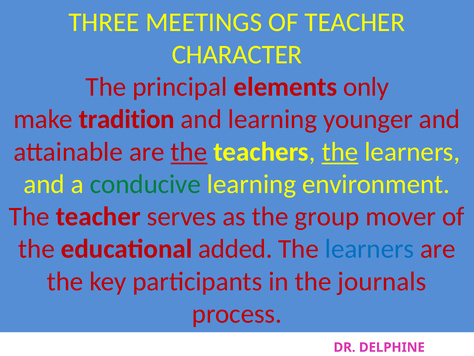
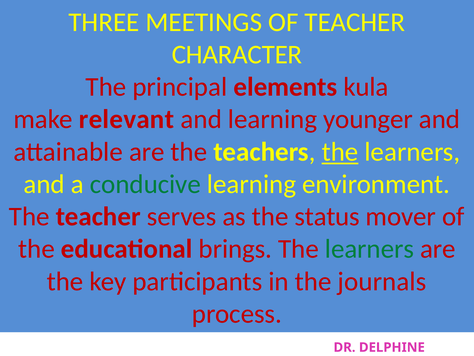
only: only -> kula
tradition: tradition -> relevant
the at (189, 152) underline: present -> none
group: group -> status
added: added -> brings
learners at (369, 249) colour: blue -> green
